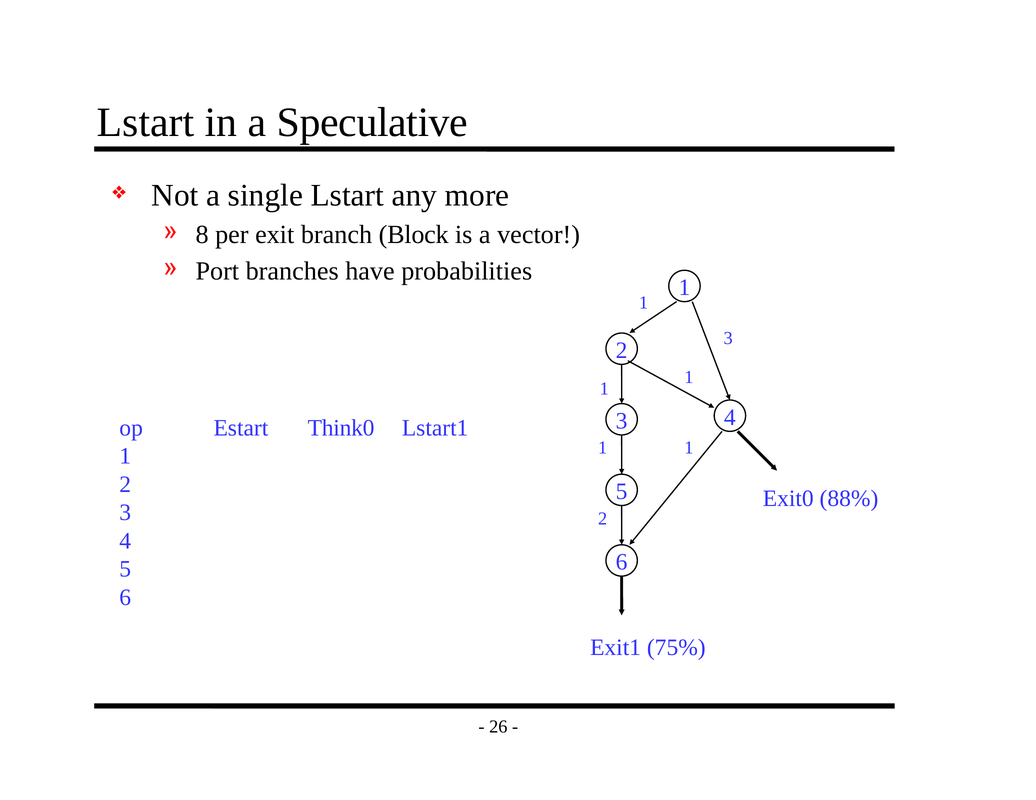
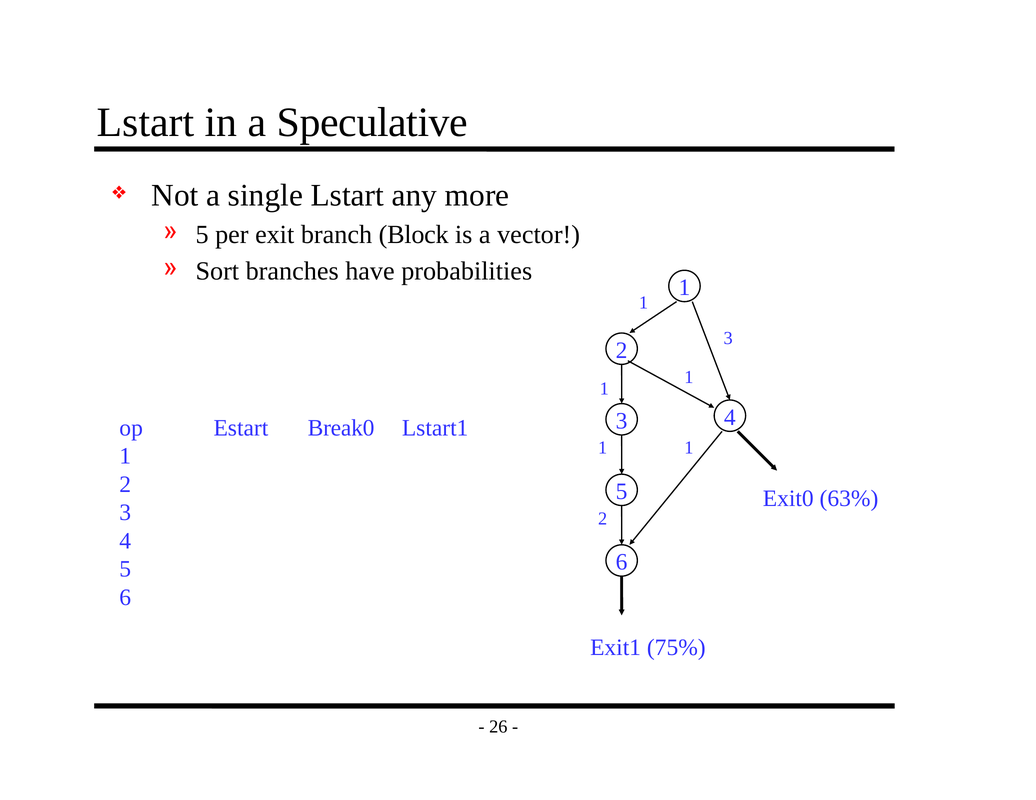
8 at (202, 235): 8 -> 5
Port: Port -> Sort
Think0: Think0 -> Break0
88%: 88% -> 63%
